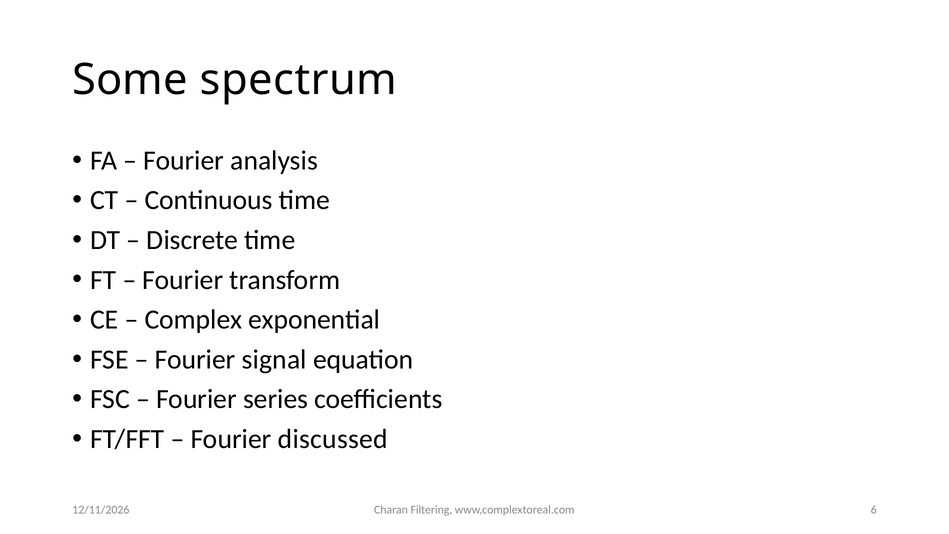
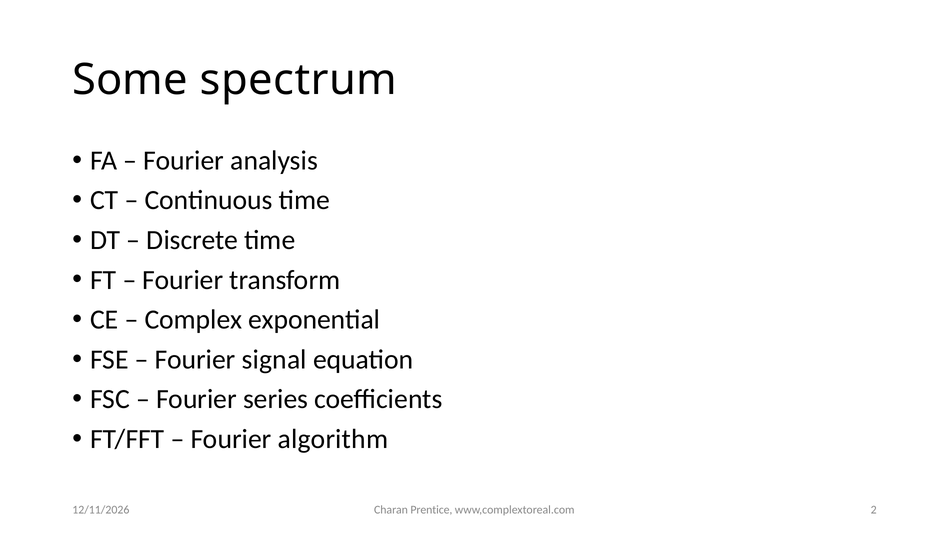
discussed: discussed -> algorithm
Filtering: Filtering -> Prentice
6: 6 -> 2
